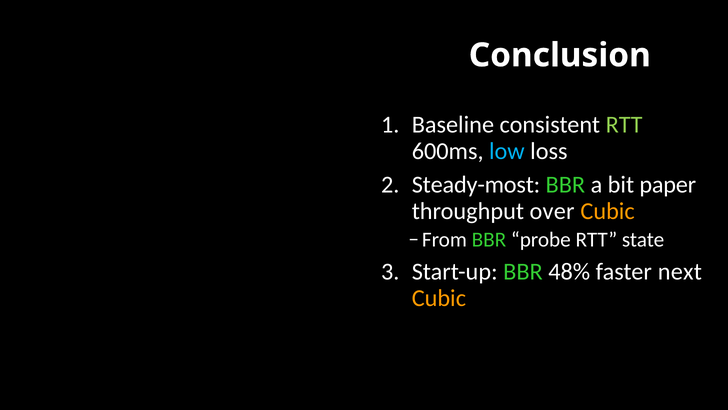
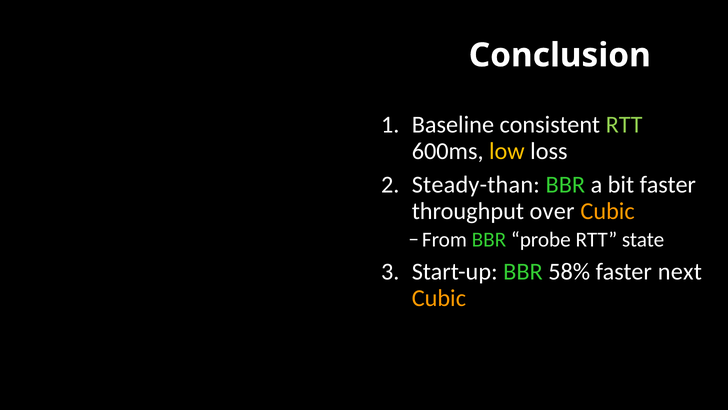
low colour: light blue -> yellow
Steady-most: Steady-most -> Steady-than
bit paper: paper -> faster
48%: 48% -> 58%
